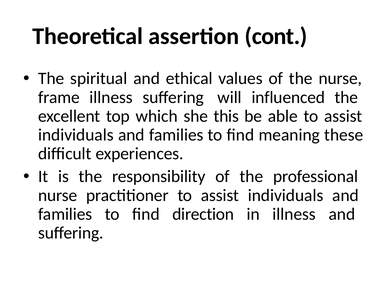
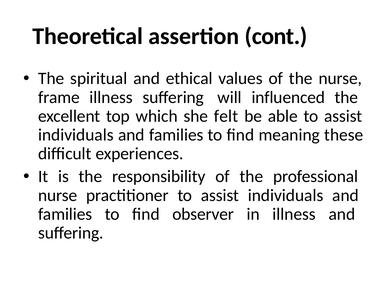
this: this -> felt
direction: direction -> observer
